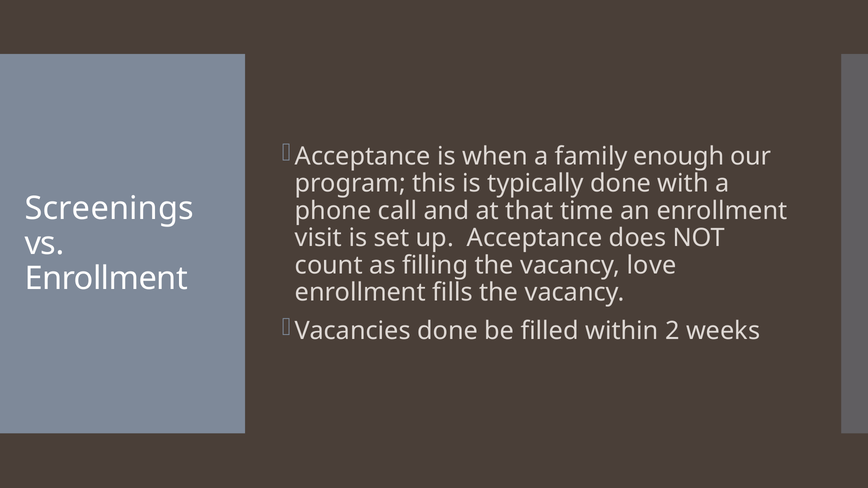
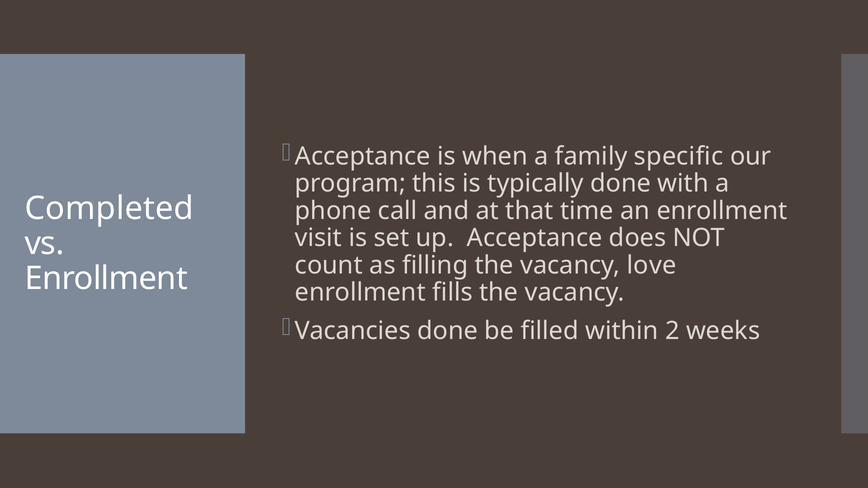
enough: enough -> specific
Screenings: Screenings -> Completed
